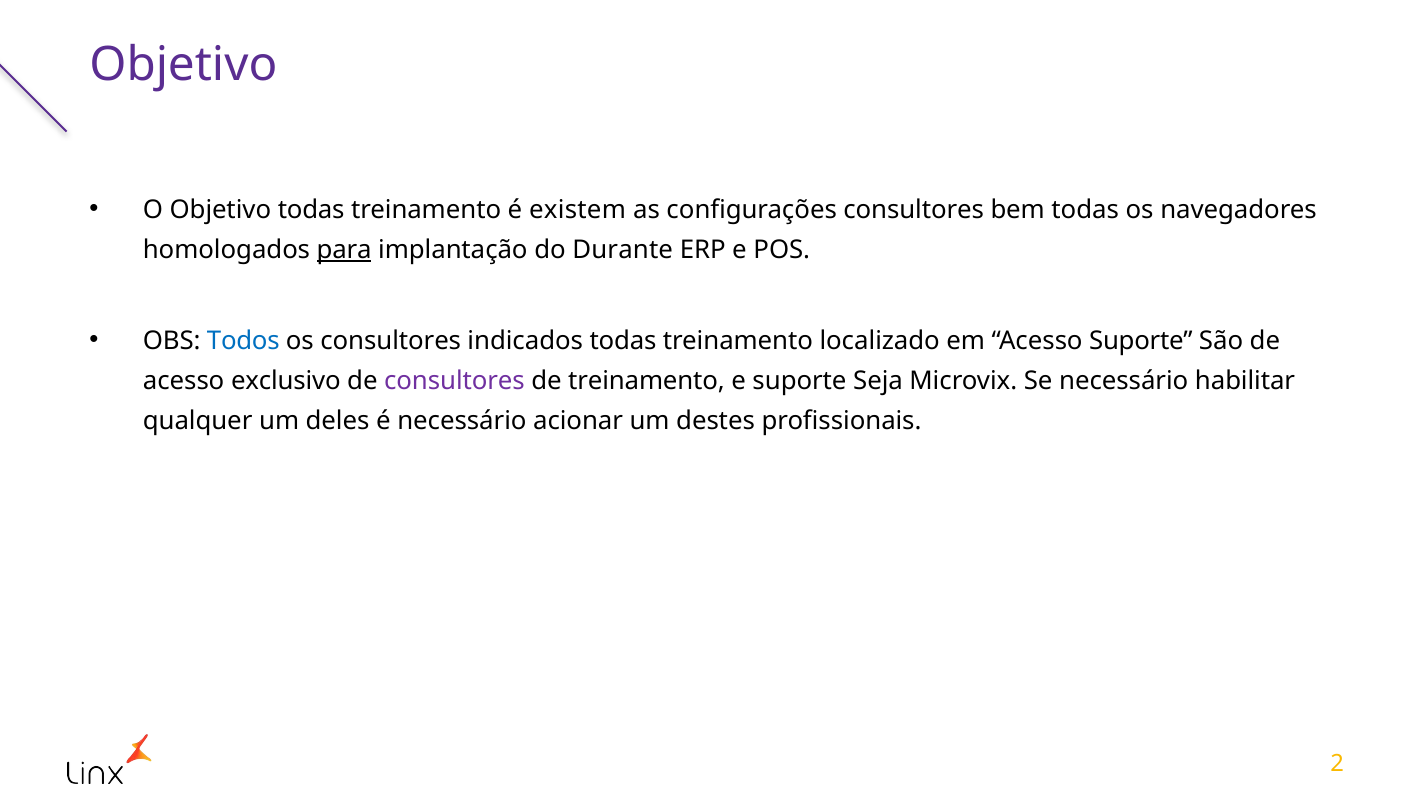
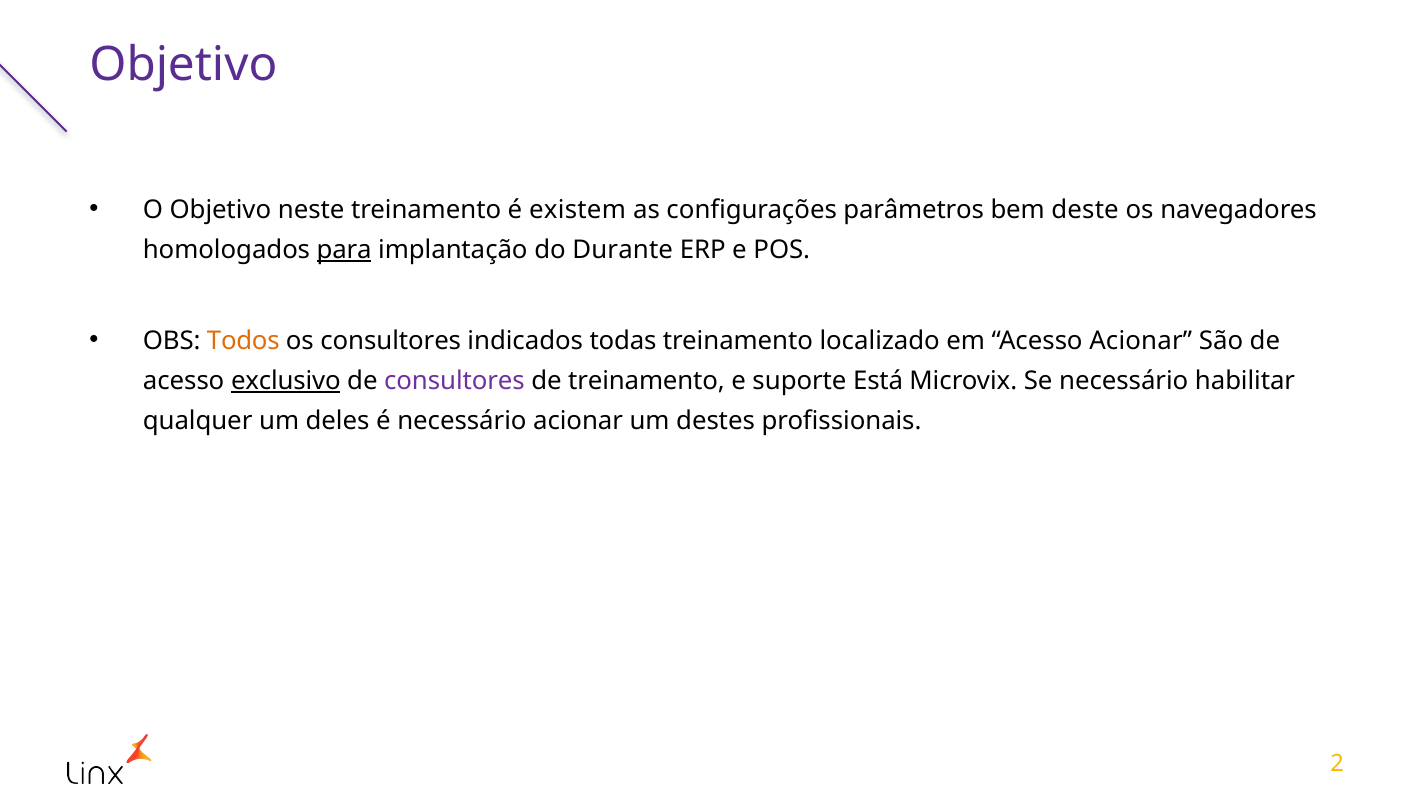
Objetivo todas: todas -> neste
configurações consultores: consultores -> parâmetros
bem todas: todas -> deste
Todos colour: blue -> orange
Acesso Suporte: Suporte -> Acionar
exclusivo underline: none -> present
Seja: Seja -> Está
